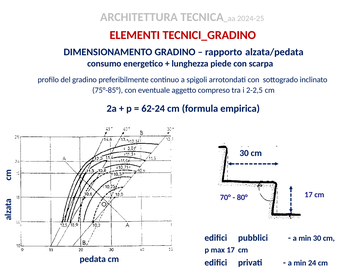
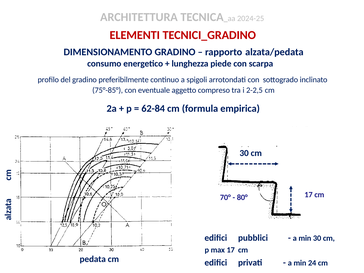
62-24: 62-24 -> 62-84
